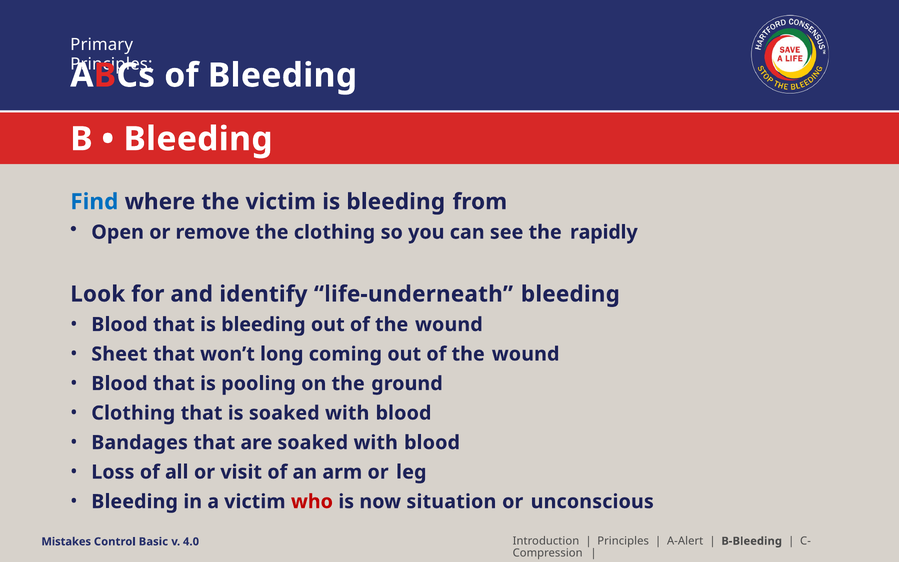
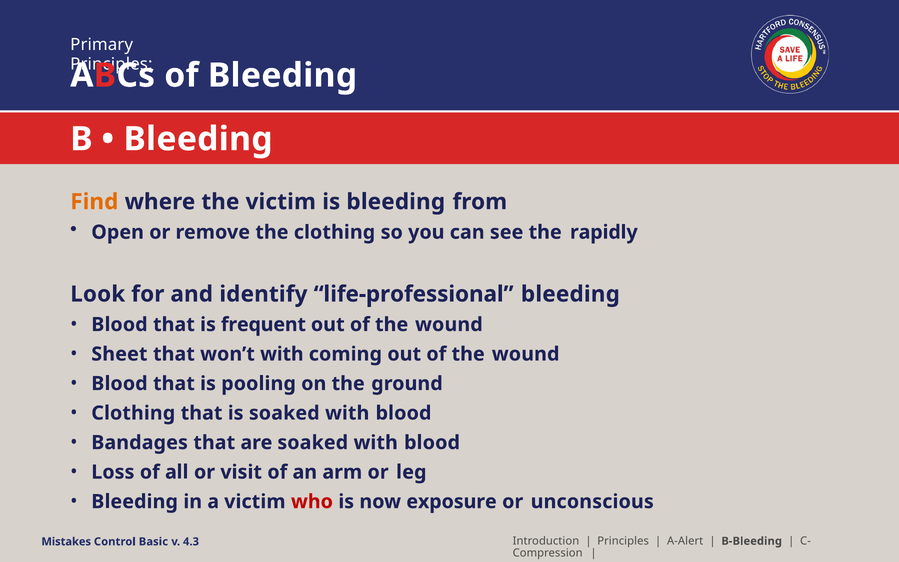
Find colour: blue -> orange
life-underneath: life-underneath -> life-professional
that is bleeding: bleeding -> frequent
won’t long: long -> with
situation: situation -> exposure
4.0: 4.0 -> 4.3
